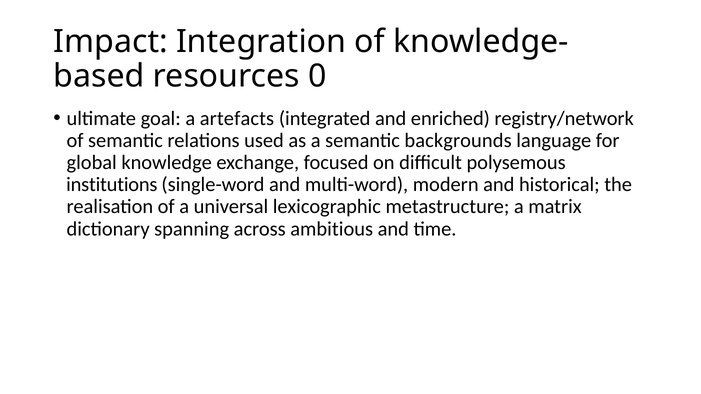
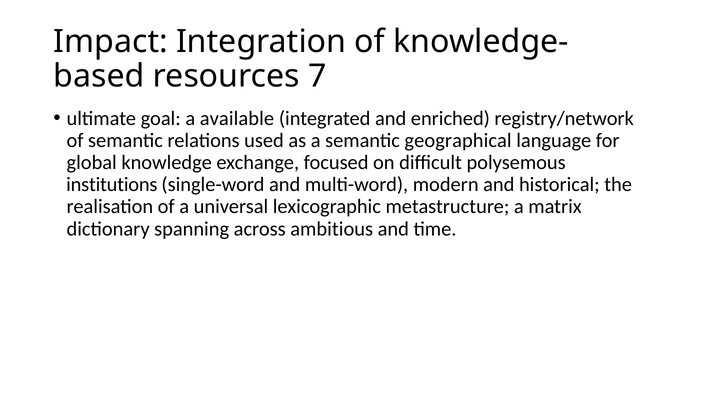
0: 0 -> 7
artefacts: artefacts -> available
backgrounds: backgrounds -> geographical
